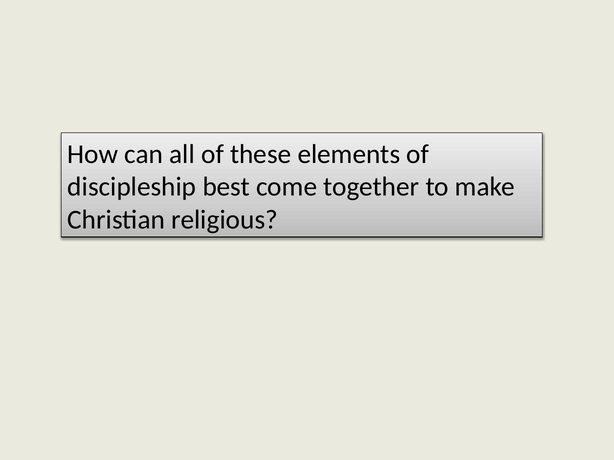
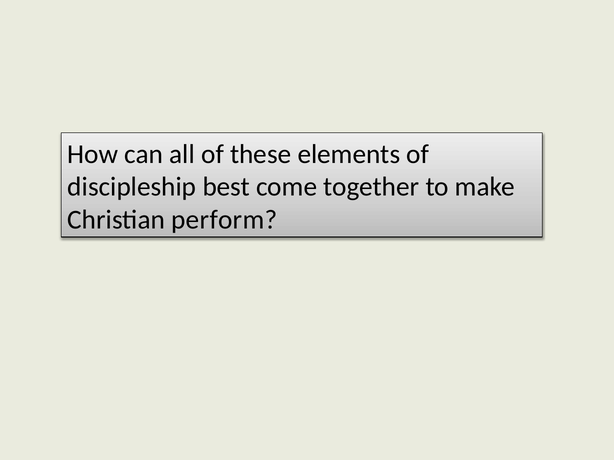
religious: religious -> perform
